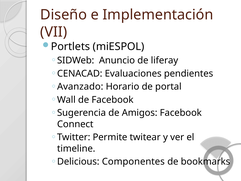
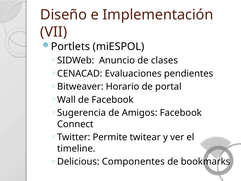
liferay: liferay -> clases
Avanzado: Avanzado -> Bitweaver
